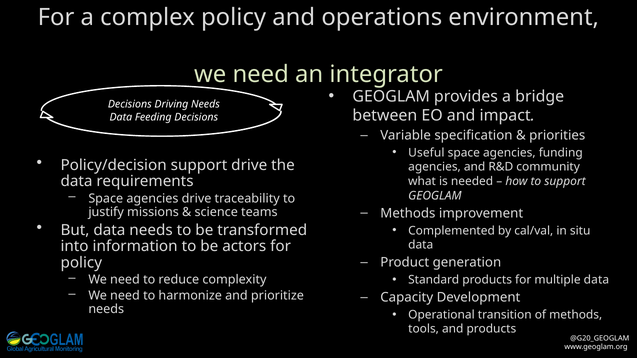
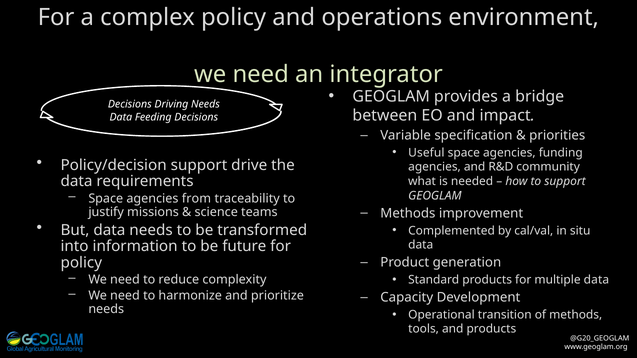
agencies drive: drive -> from
actors: actors -> future
